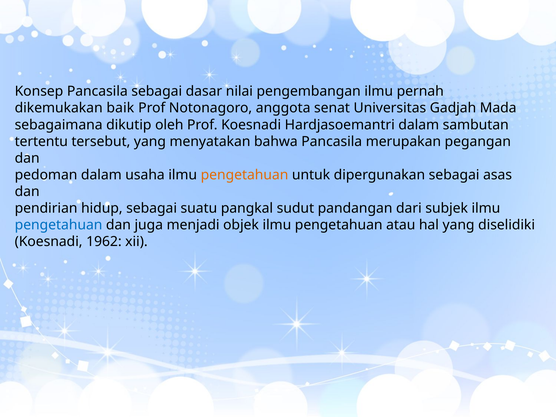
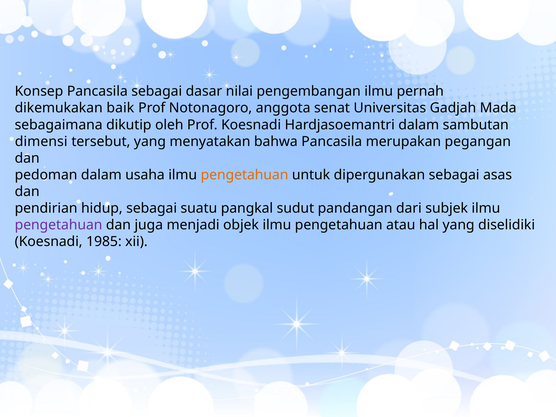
tertentu: tertentu -> dimensi
pengetahuan at (59, 225) colour: blue -> purple
1962: 1962 -> 1985
